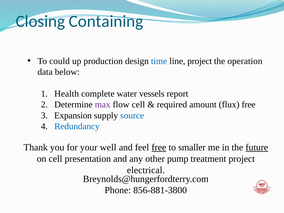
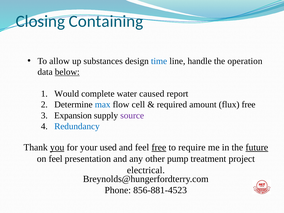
could: could -> allow
production: production -> substances
line project: project -> handle
below underline: none -> present
Health: Health -> Would
vessels: vessels -> caused
max colour: purple -> blue
source colour: blue -> purple
you underline: none -> present
well: well -> used
smaller: smaller -> require
on cell: cell -> feel
856-881-3800: 856-881-3800 -> 856-881-4523
